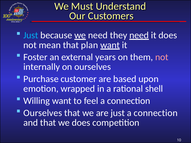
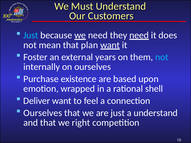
not at (162, 57) colour: pink -> light blue
customer: customer -> existence
Willing: Willing -> Deliver
just a connection: connection -> understand
we does: does -> right
